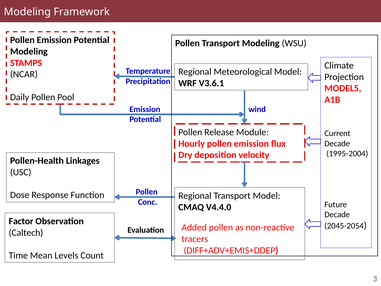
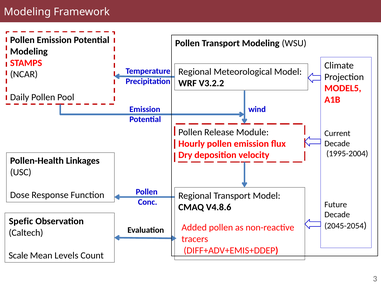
V3.6.1: V3.6.1 -> V3.2.2
V4.4.0: V4.4.0 -> V4.8.6
Factor: Factor -> Spefic
Time: Time -> Scale
